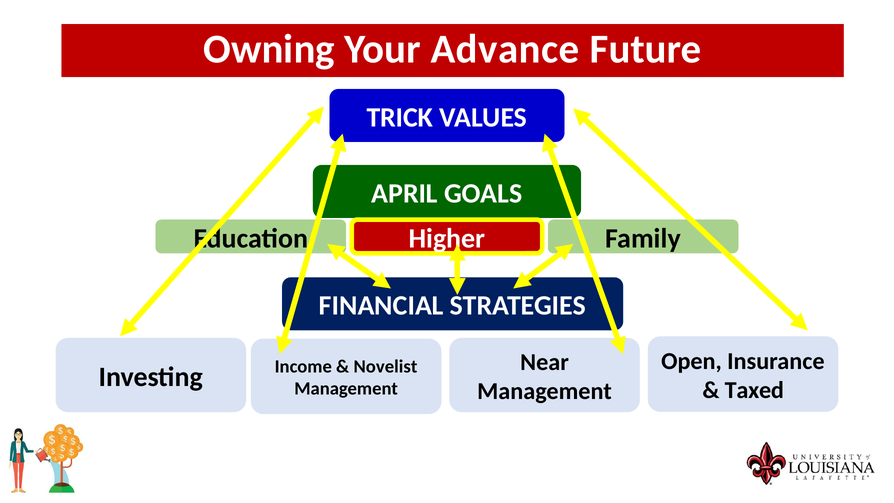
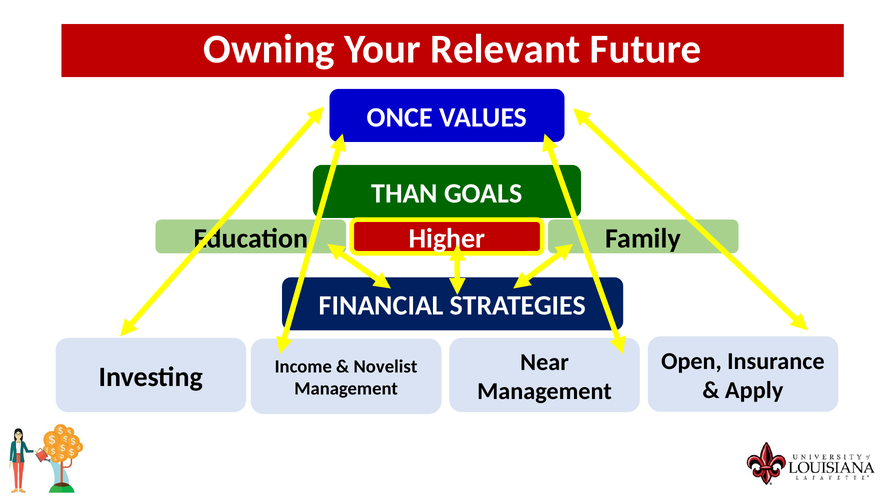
Advance: Advance -> Relevant
TRICK: TRICK -> ONCE
APRIL: APRIL -> THAN
Taxed: Taxed -> Apply
